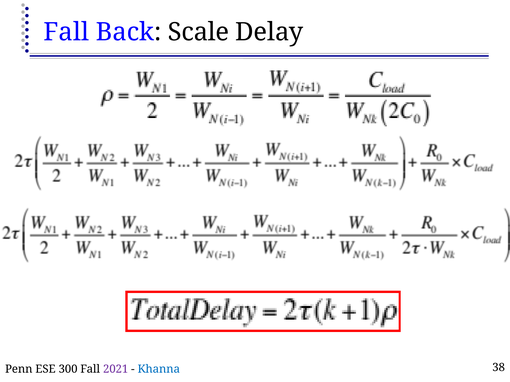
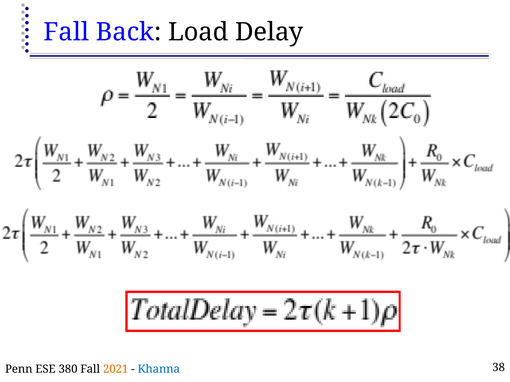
Scale: Scale -> Load
300: 300 -> 380
2021 colour: purple -> orange
